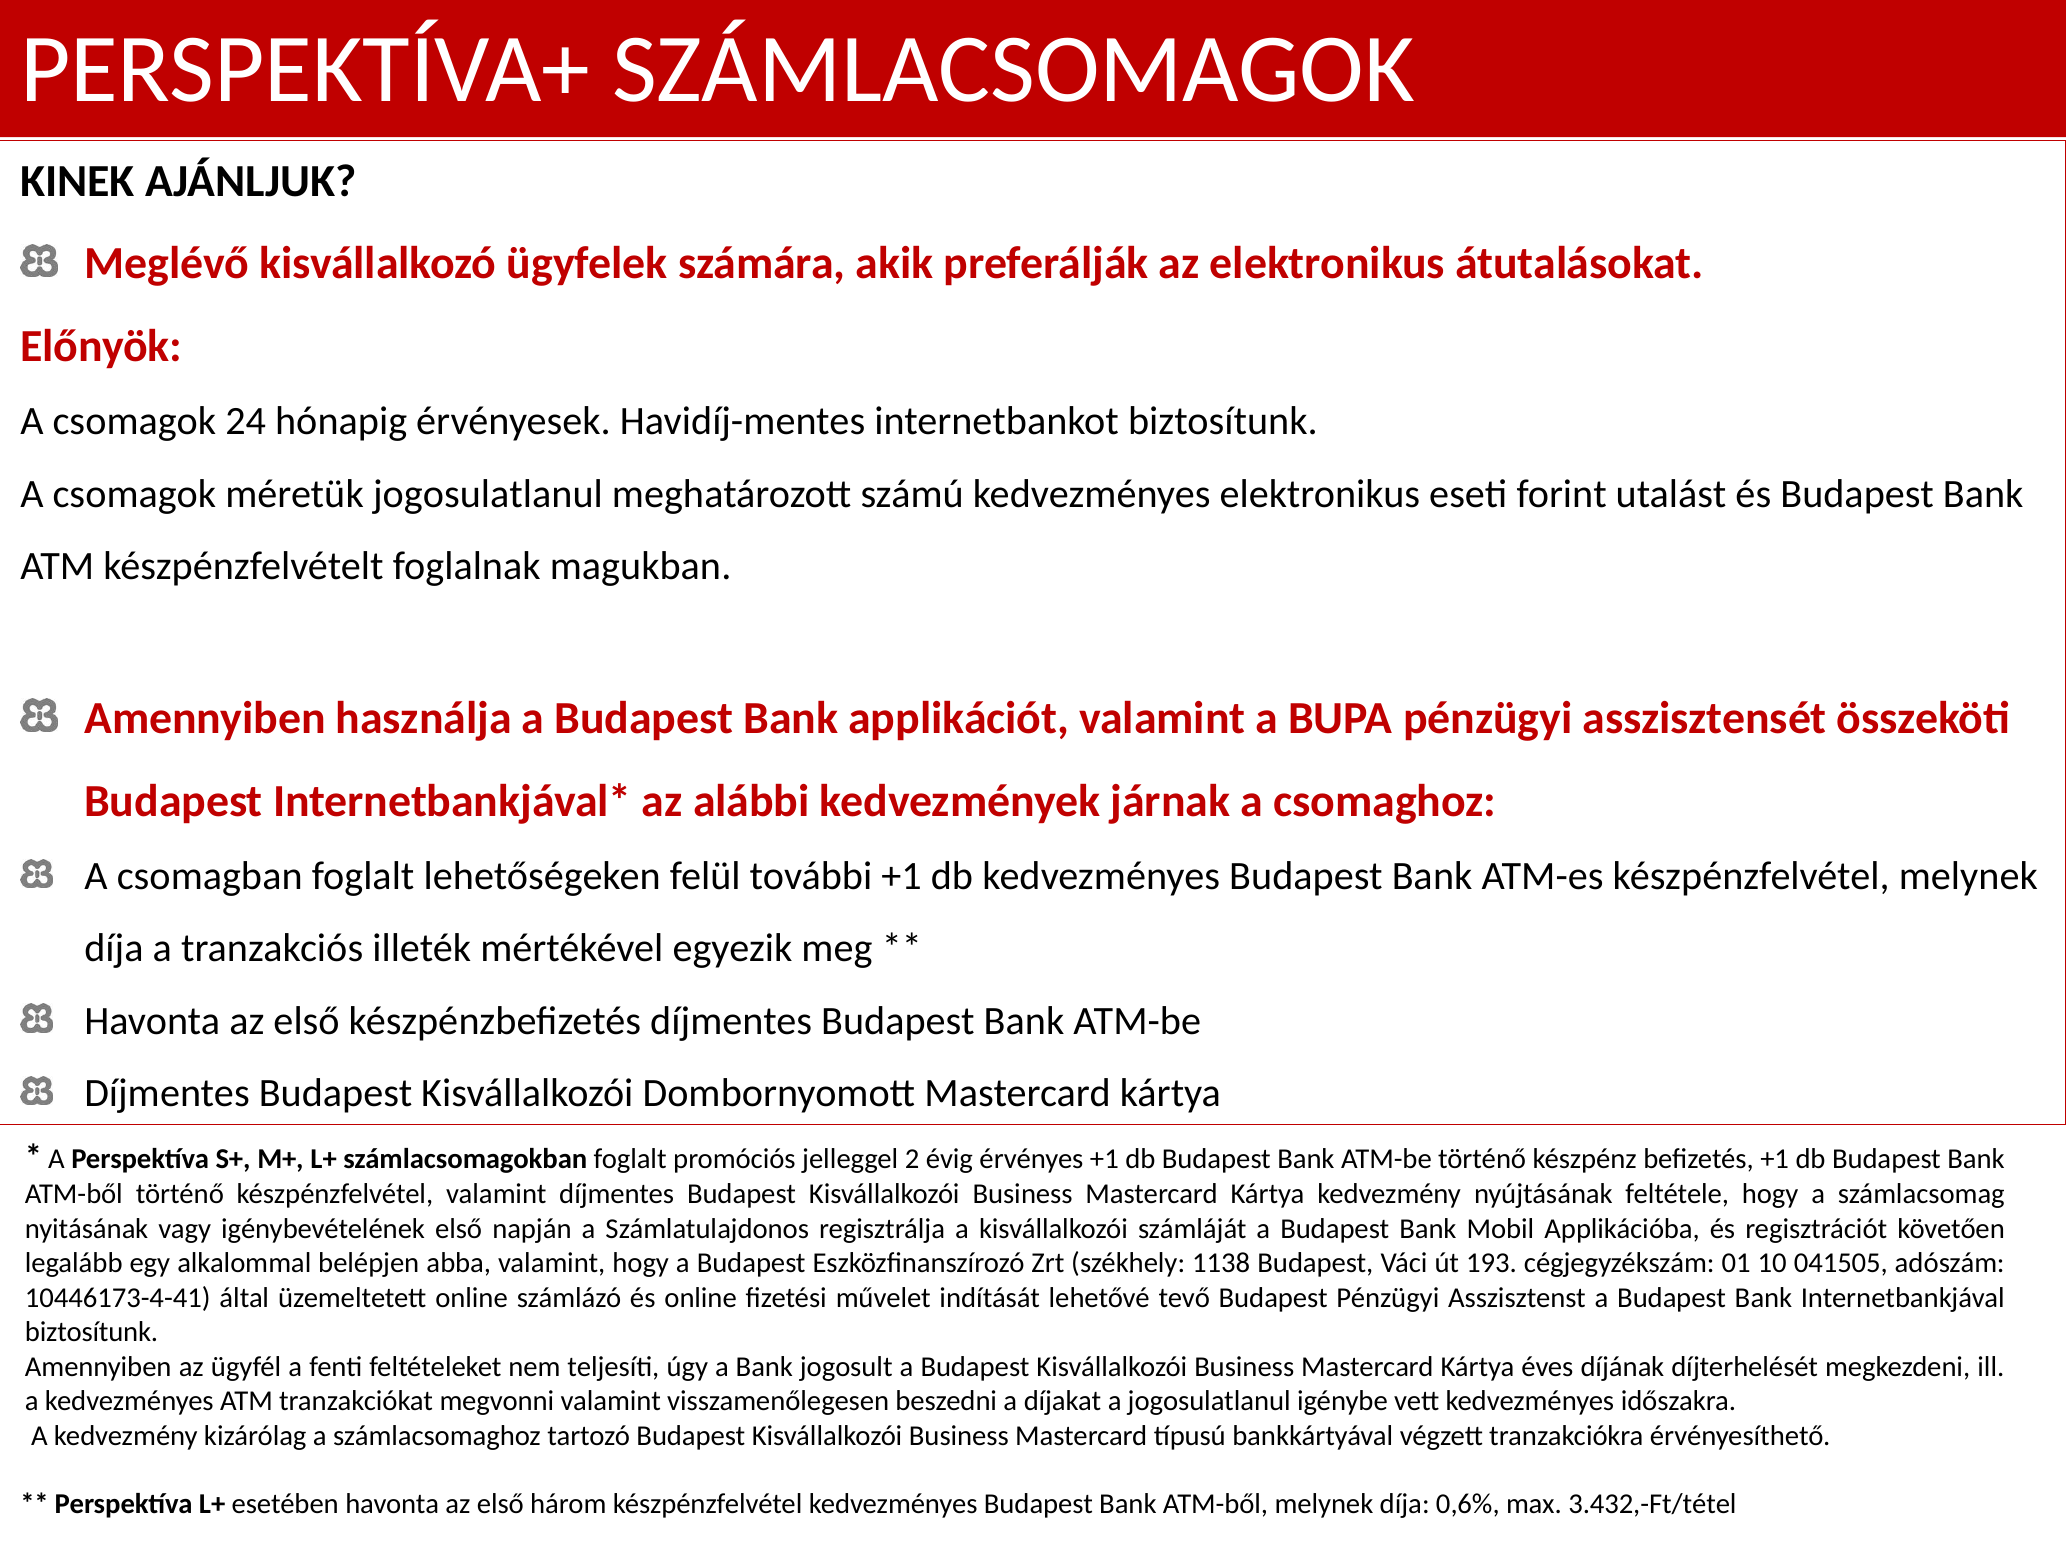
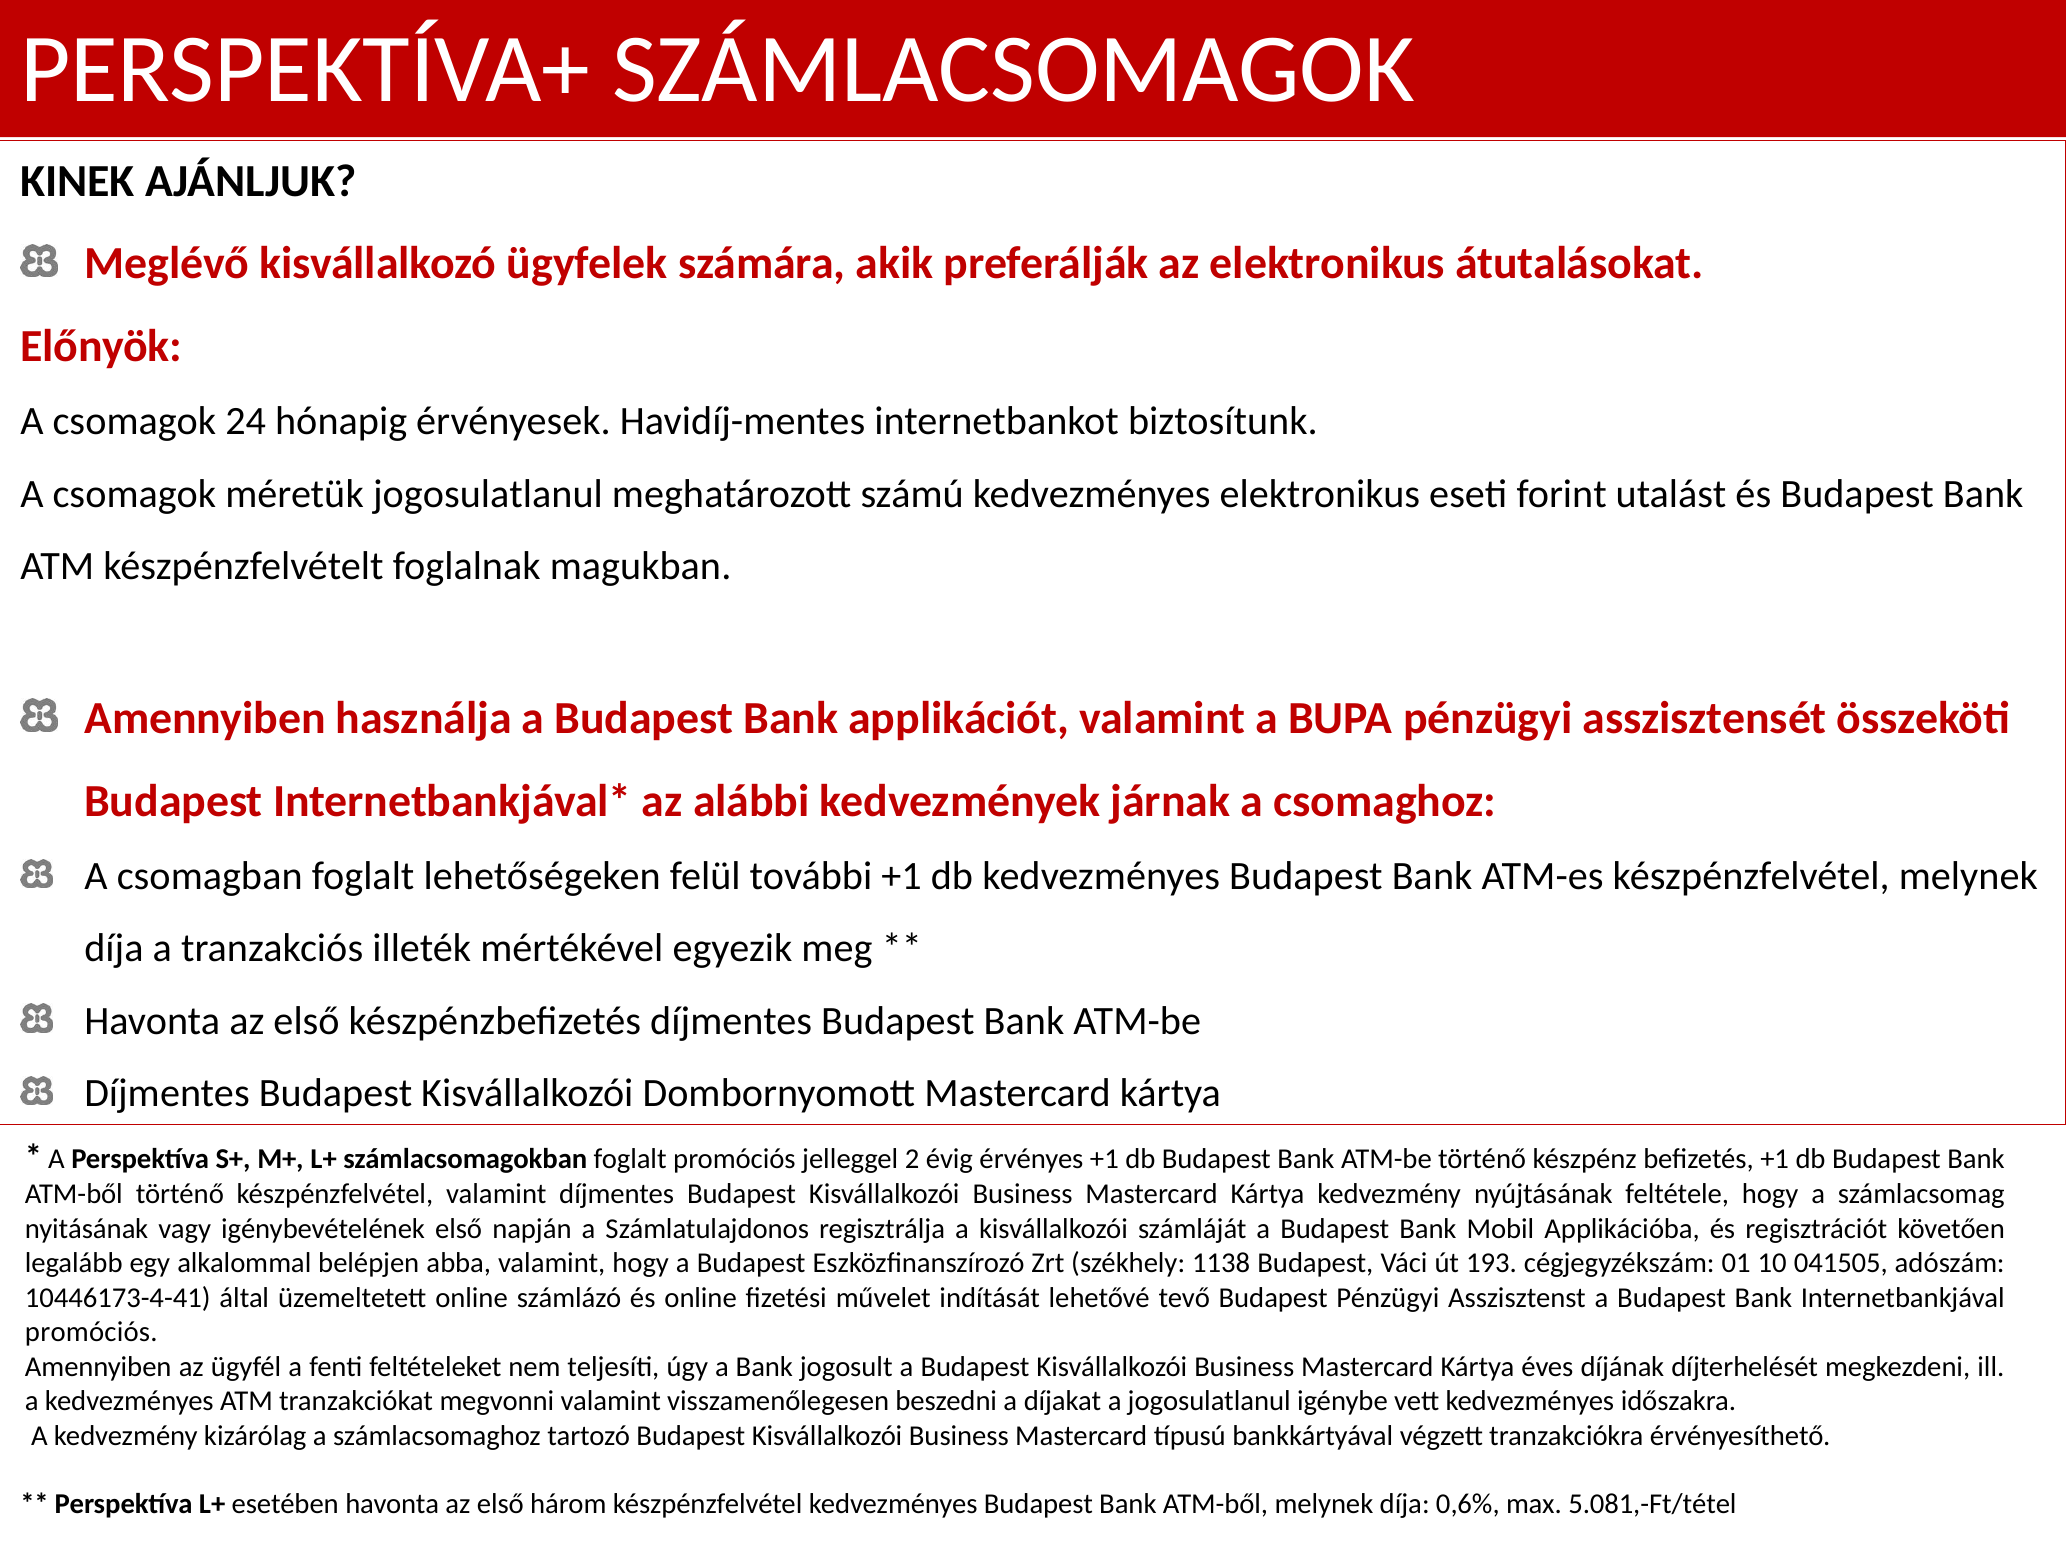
biztosítunk at (92, 1332): biztosítunk -> promóciós
3.432,-Ft/tétel: 3.432,-Ft/tétel -> 5.081,-Ft/tétel
